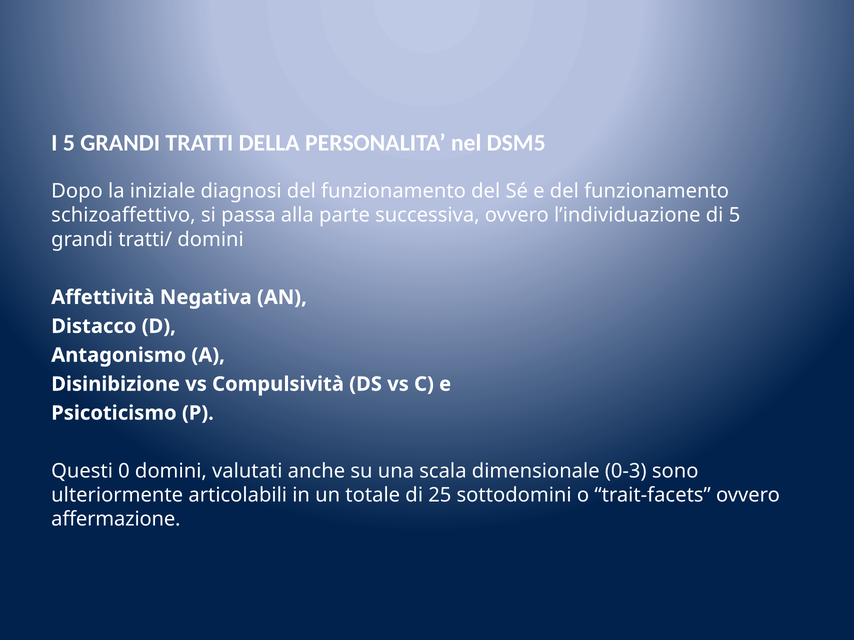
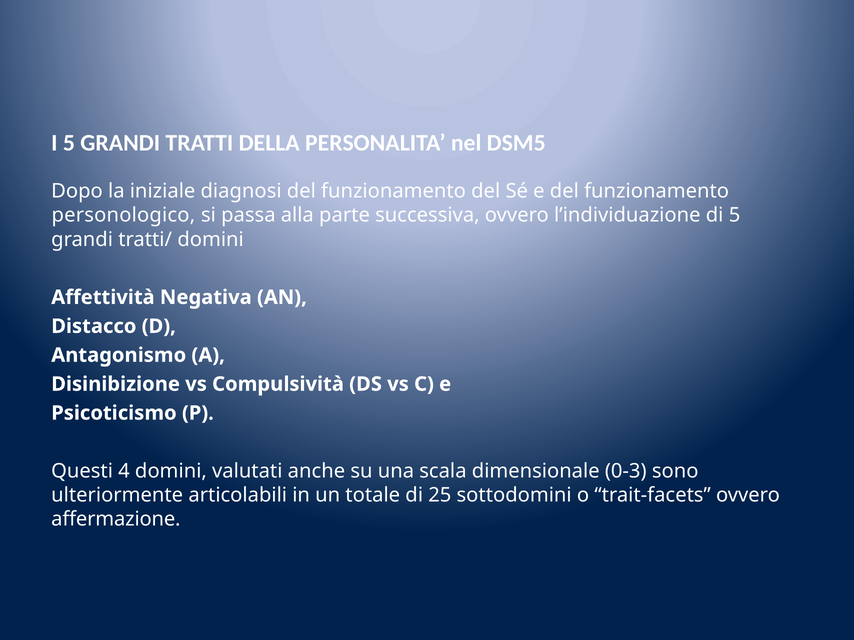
schizoaffettivo: schizoaffettivo -> personologico
0: 0 -> 4
